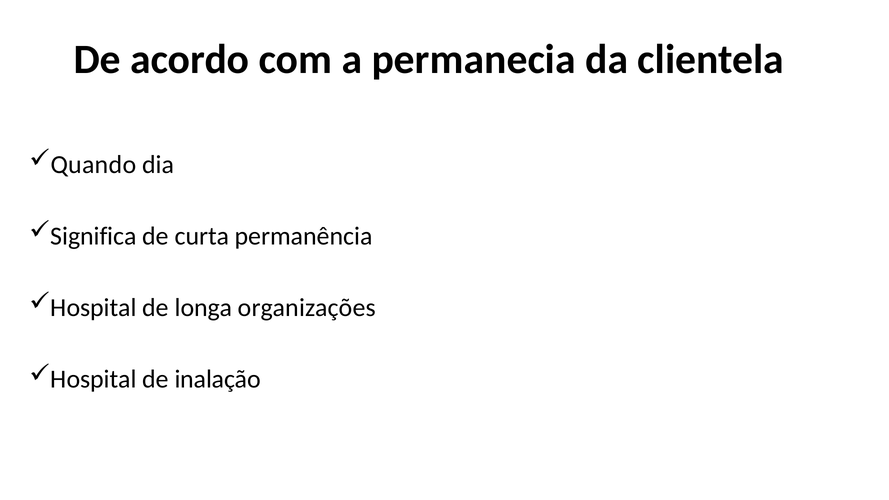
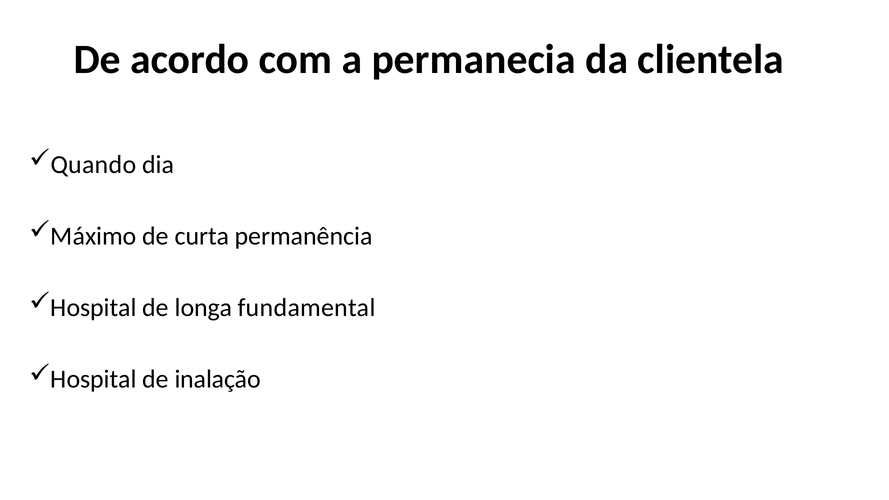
Significa: Significa -> Máximo
organizações: organizações -> fundamental
